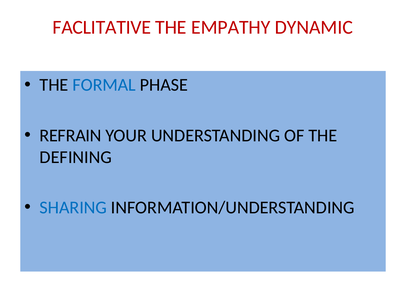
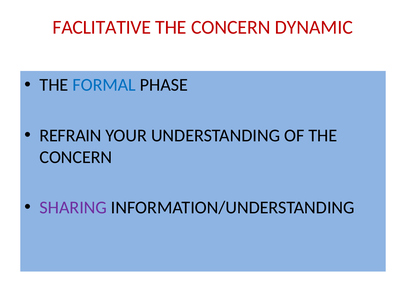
EMPATHY at (231, 27): EMPATHY -> CONCERN
DEFINING at (76, 157): DEFINING -> CONCERN
SHARING colour: blue -> purple
